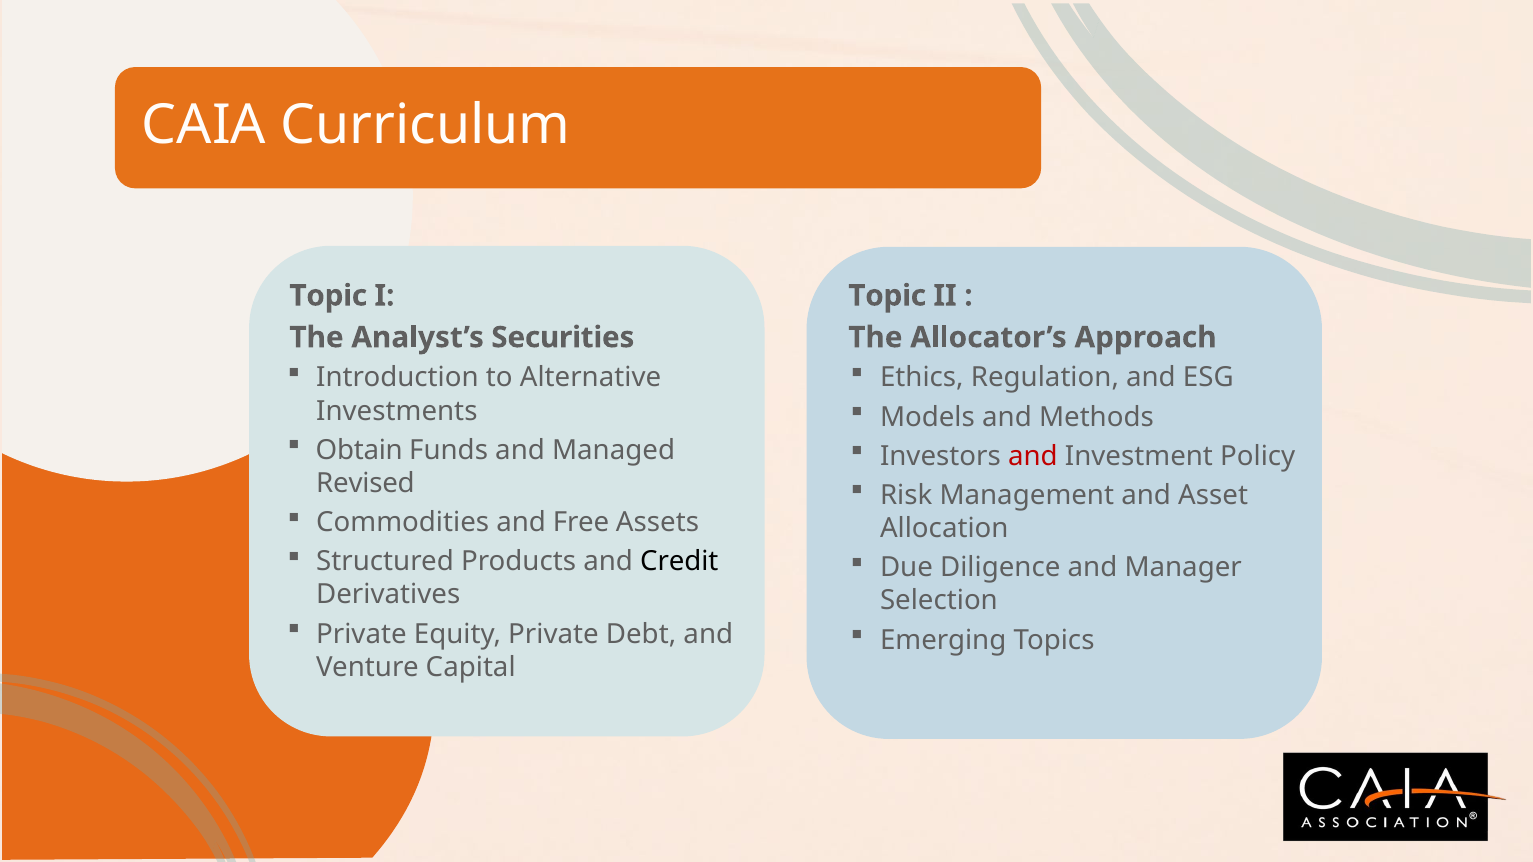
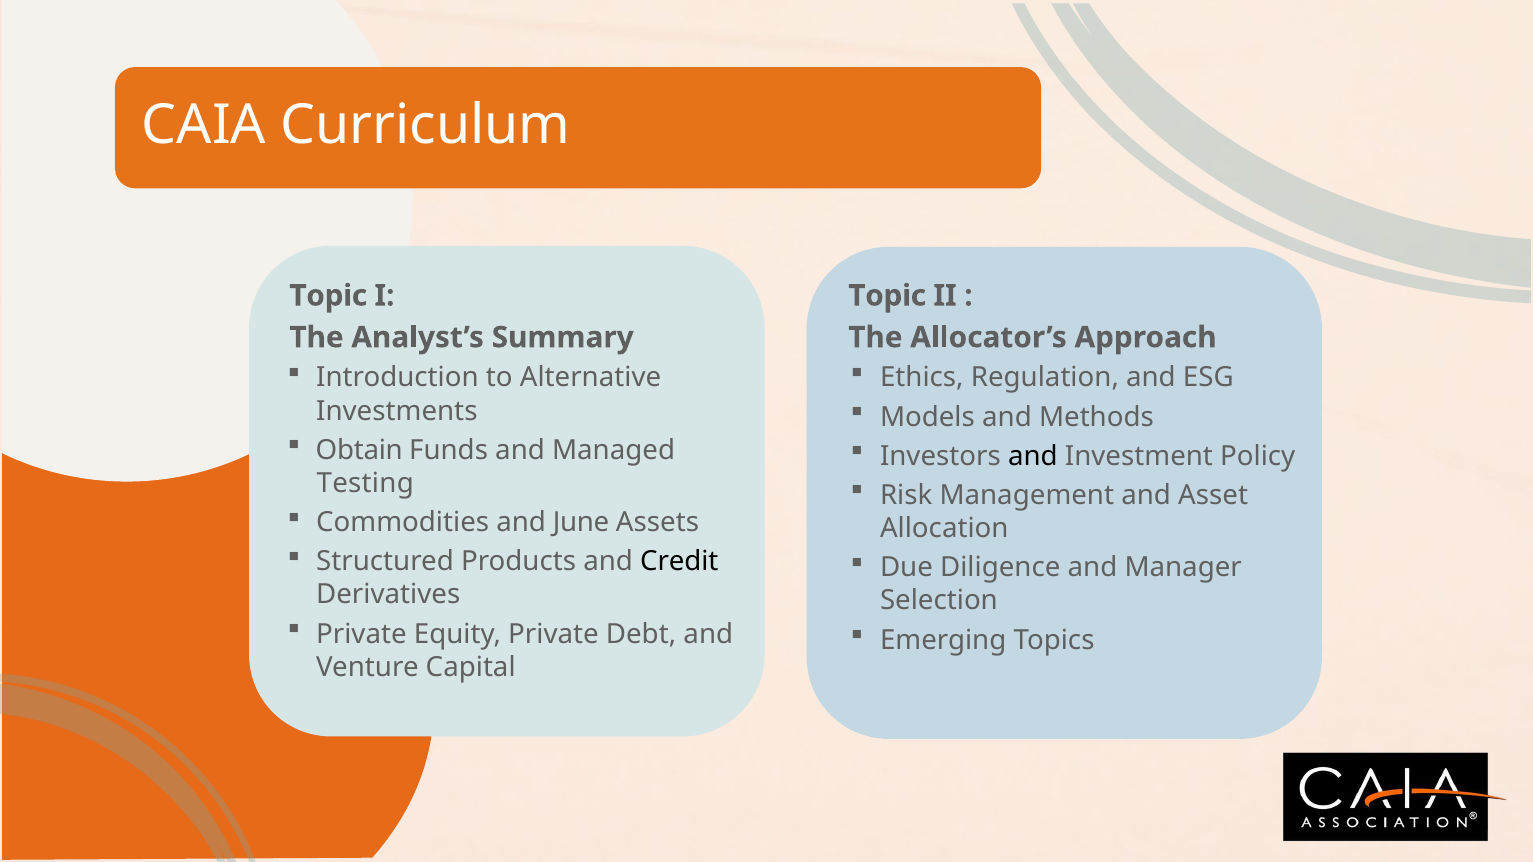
Securities: Securities -> Summary
and at (1033, 456) colour: red -> black
Revised: Revised -> Testing
Free: Free -> June
